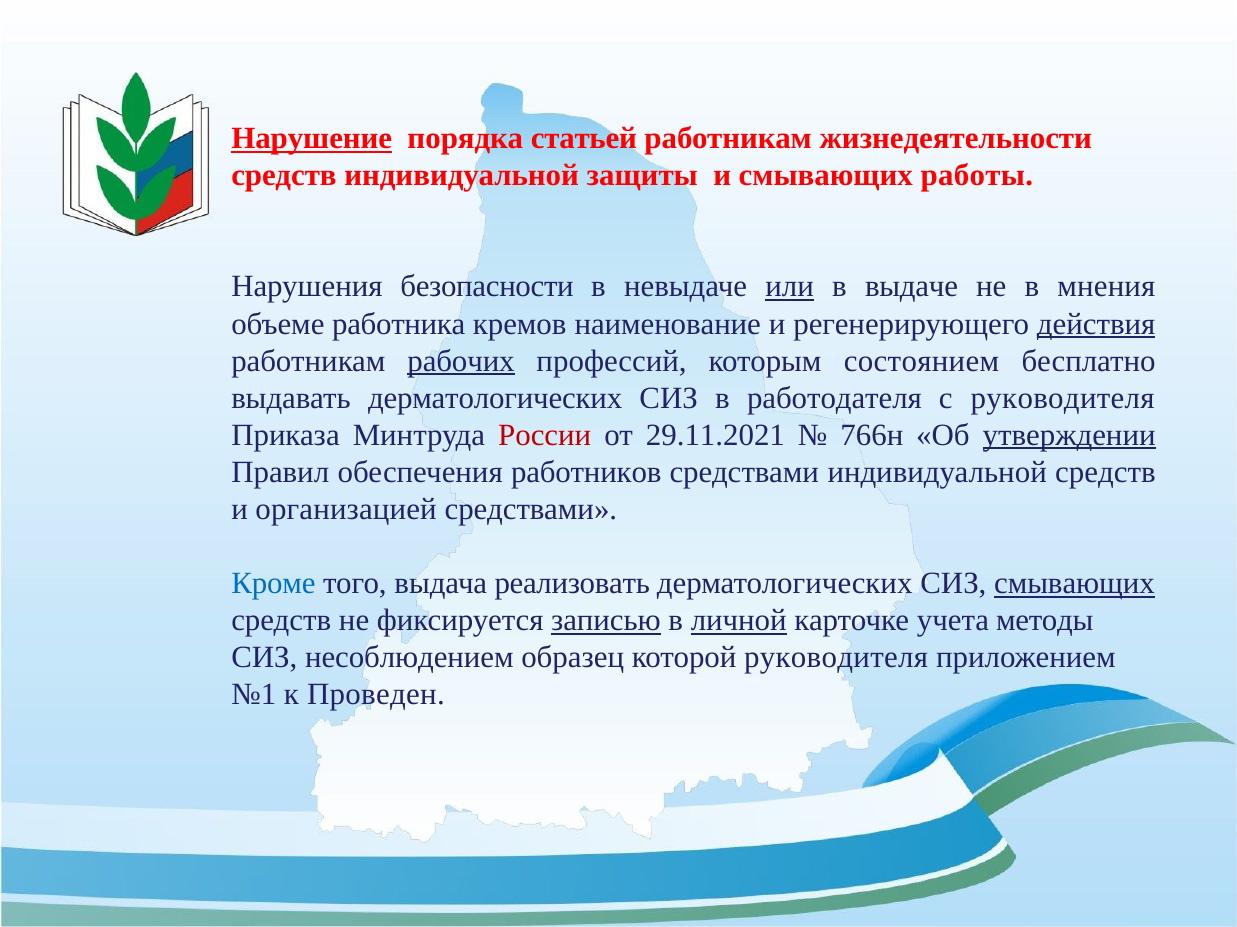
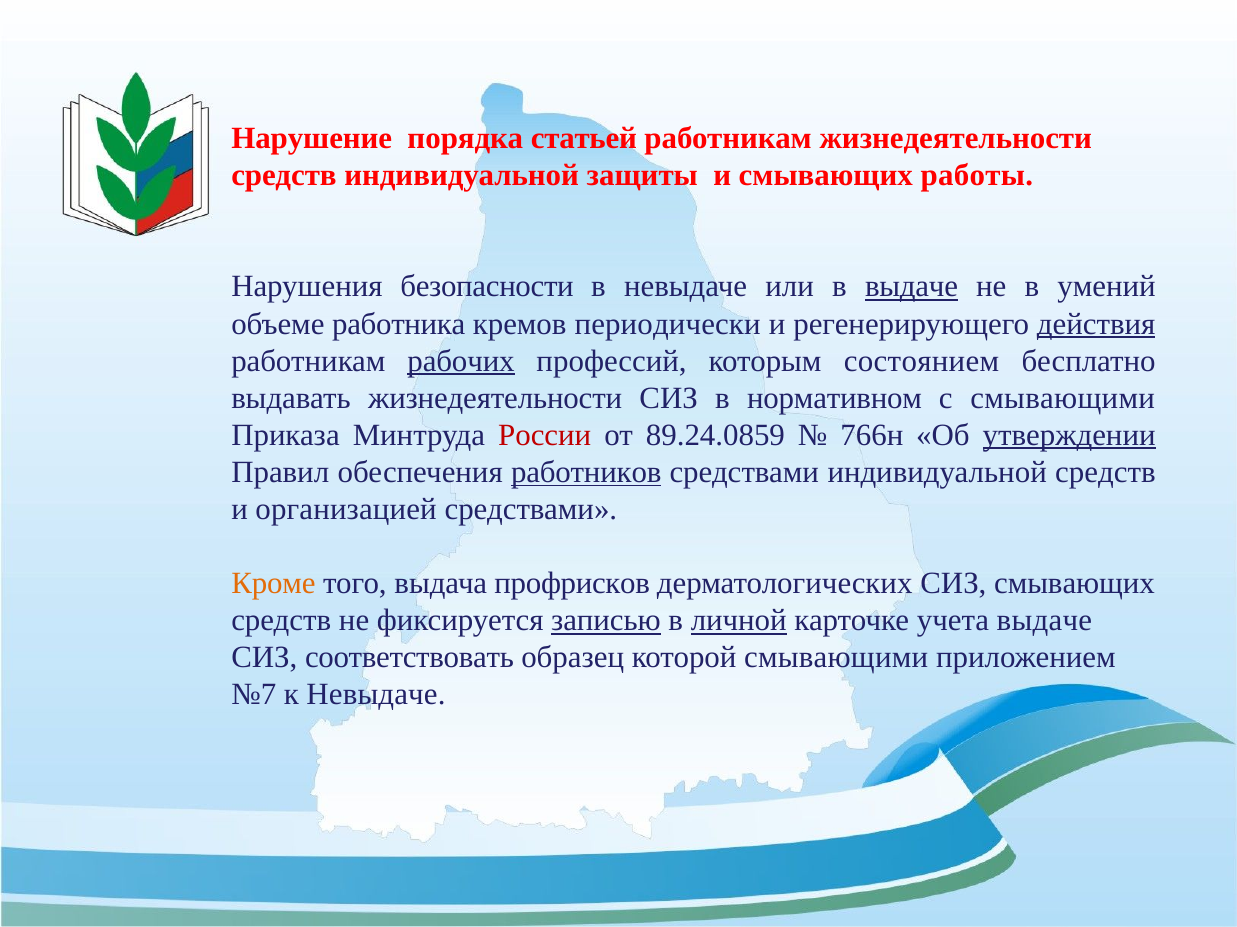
Нарушение underline: present -> none
или underline: present -> none
выдаче at (912, 287) underline: none -> present
мнения: мнения -> умений
наименование: наименование -> периодически
выдавать дерматологических: дерматологических -> жизнедеятельности
работодателя: работодателя -> нормативном
с руководителя: руководителя -> смывающими
29.11.2021: 29.11.2021 -> 89.24.0859
работников underline: none -> present
Кроме colour: blue -> orange
реализовать: реализовать -> профрисков
смывающих at (1075, 584) underline: present -> none
учета методы: методы -> выдаче
несоблюдением: несоблюдением -> соответствовать
которой руководителя: руководителя -> смывающими
№1: №1 -> №7
к Проведен: Проведен -> Невыдаче
